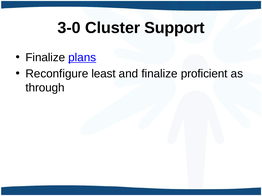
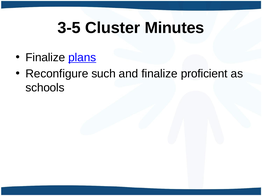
3-0: 3-0 -> 3-5
Support: Support -> Minutes
least: least -> such
through: through -> schools
